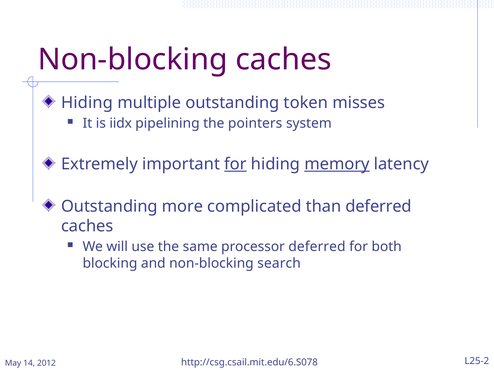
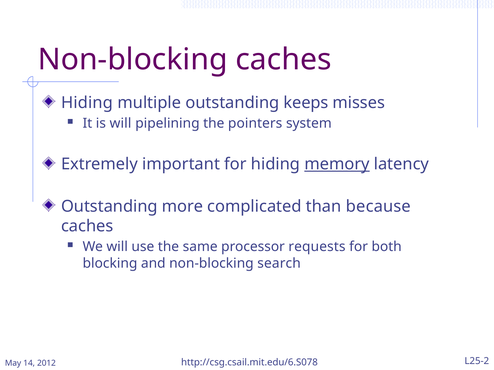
token: token -> keeps
is iidx: iidx -> will
for at (235, 164) underline: present -> none
than deferred: deferred -> because
processor deferred: deferred -> requests
